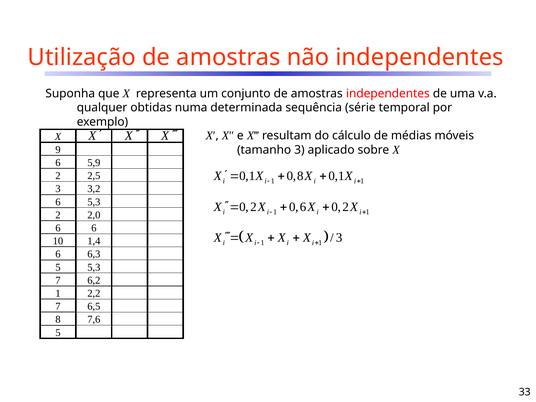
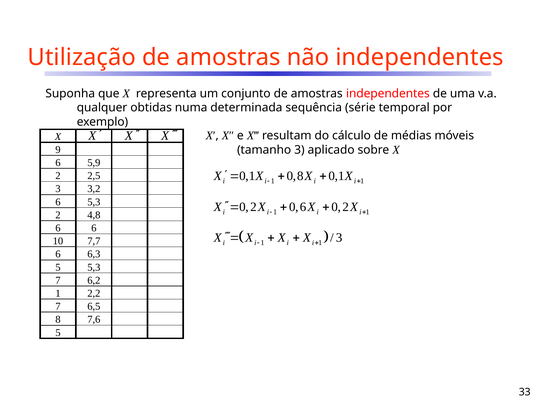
2,0: 2,0 -> 4,8
1,4: 1,4 -> 7,7
